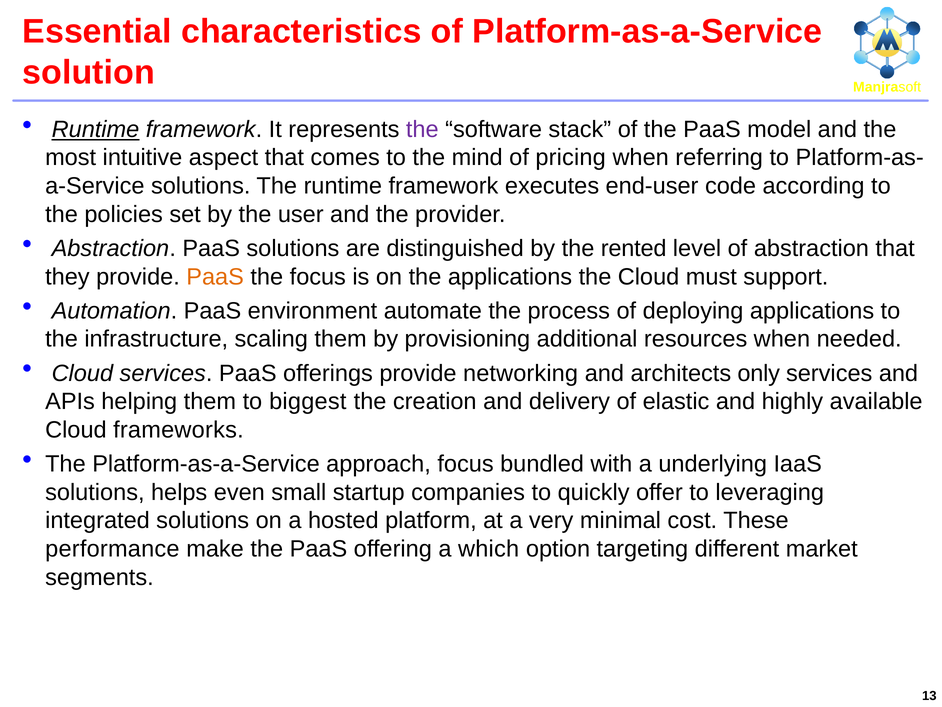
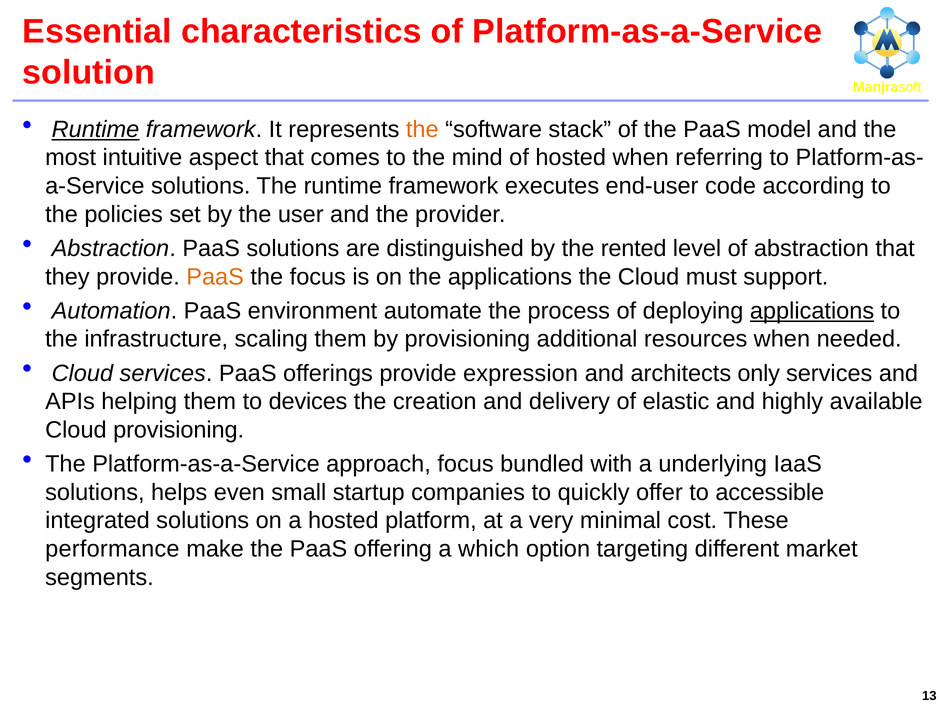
the at (422, 129) colour: purple -> orange
of pricing: pricing -> hosted
applications at (812, 311) underline: none -> present
networking: networking -> expression
biggest: biggest -> devices
Cloud frameworks: frameworks -> provisioning
leveraging: leveraging -> accessible
